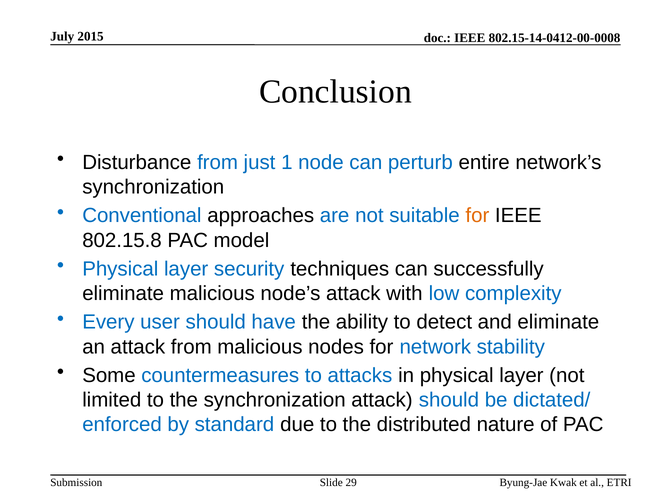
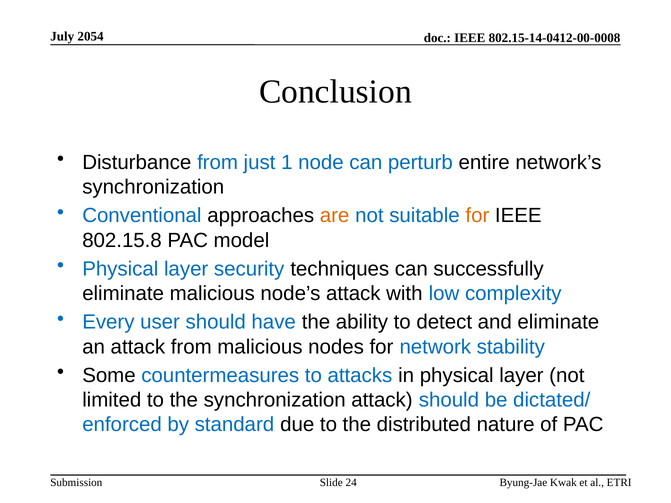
2015: 2015 -> 2054
are colour: blue -> orange
29: 29 -> 24
